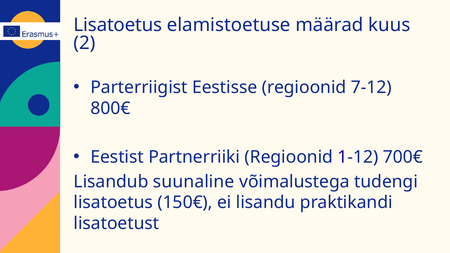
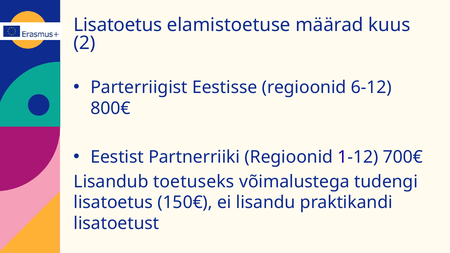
7-12: 7-12 -> 6-12
suunaline: suunaline -> toetuseks
